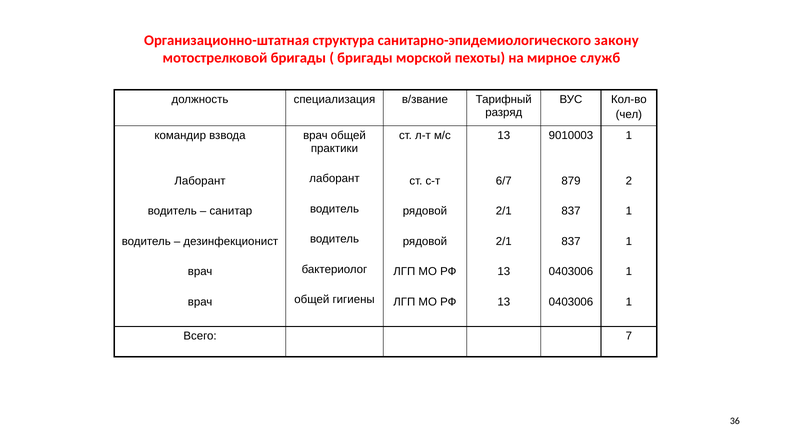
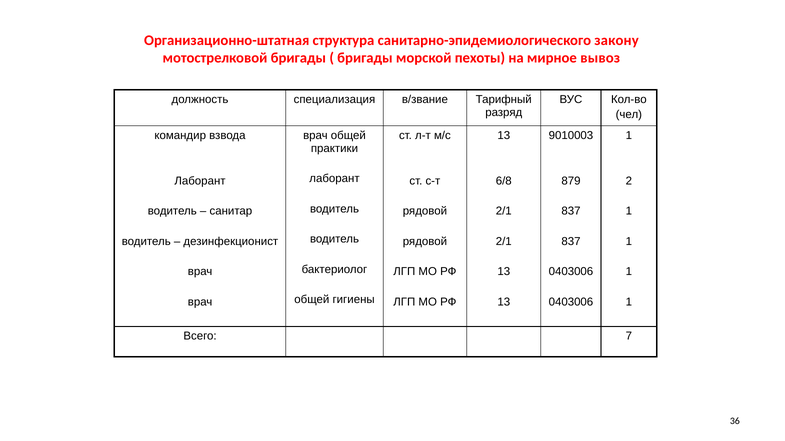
служб: служб -> вывоз
6/7: 6/7 -> 6/8
